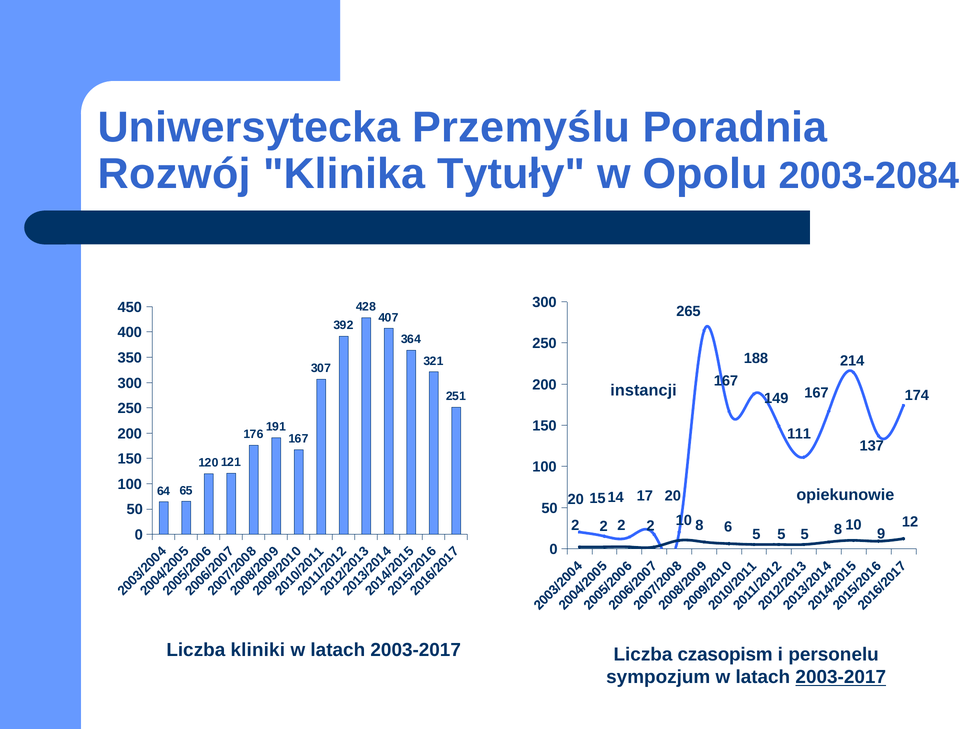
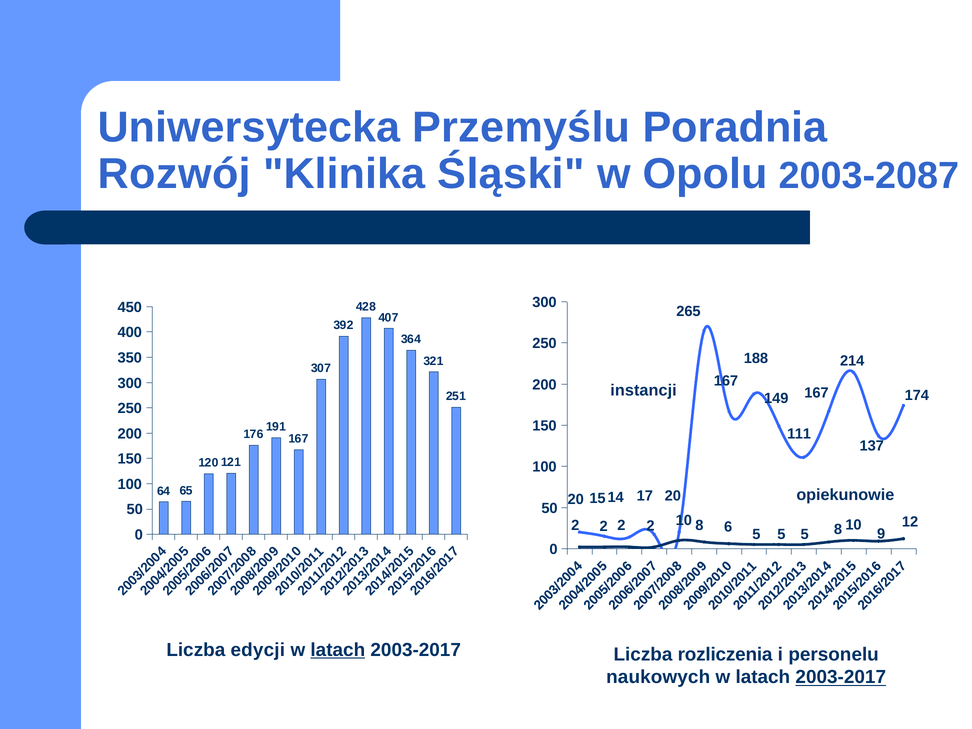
Tytuły: Tytuły -> Śląski
2003-2084: 2003-2084 -> 2003-2087
kliniki: kliniki -> edycji
latach at (338, 650) underline: none -> present
czasopism: czasopism -> rozliczenia
sympozjum: sympozjum -> naukowych
